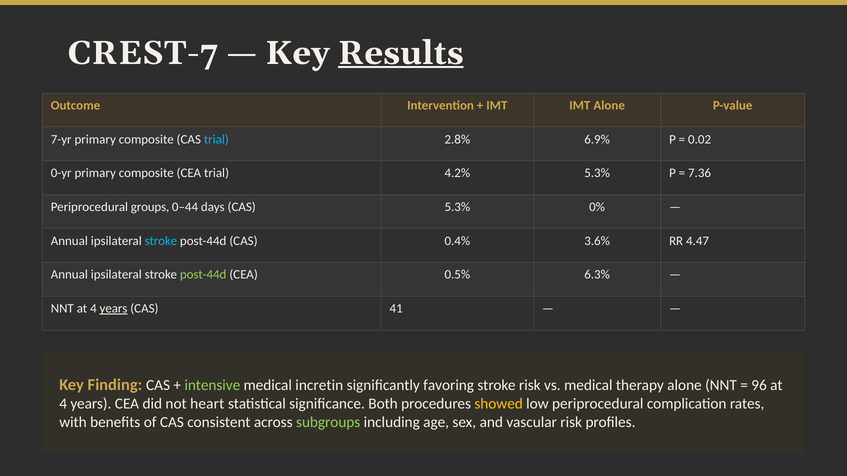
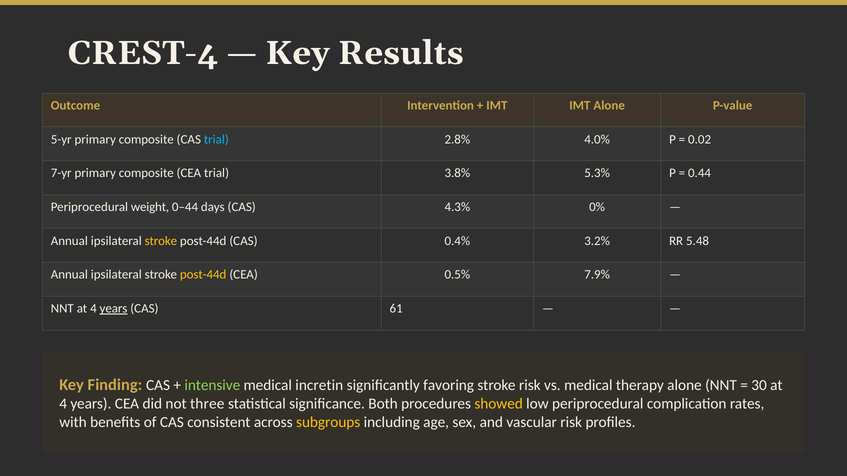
CREST-7: CREST-7 -> CREST-4
Results underline: present -> none
7-yr: 7-yr -> 5-yr
6.9%: 6.9% -> 4.0%
0-yr: 0-yr -> 7-yr
4.2%: 4.2% -> 3.8%
7.36: 7.36 -> 0.44
groups: groups -> weight
CAS 5.3%: 5.3% -> 4.3%
stroke at (161, 241) colour: light blue -> yellow
3.6%: 3.6% -> 3.2%
4.47: 4.47 -> 5.48
post-44d at (203, 275) colour: light green -> yellow
6.3%: 6.3% -> 7.9%
41: 41 -> 61
96: 96 -> 30
heart: heart -> three
subgroups colour: light green -> yellow
